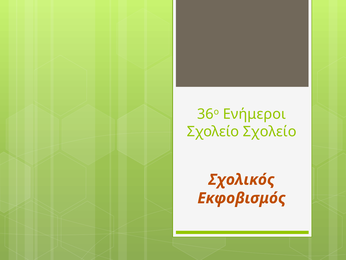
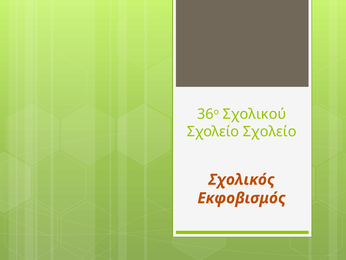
Ενήμεροι: Ενήμεροι -> Σχολικού
